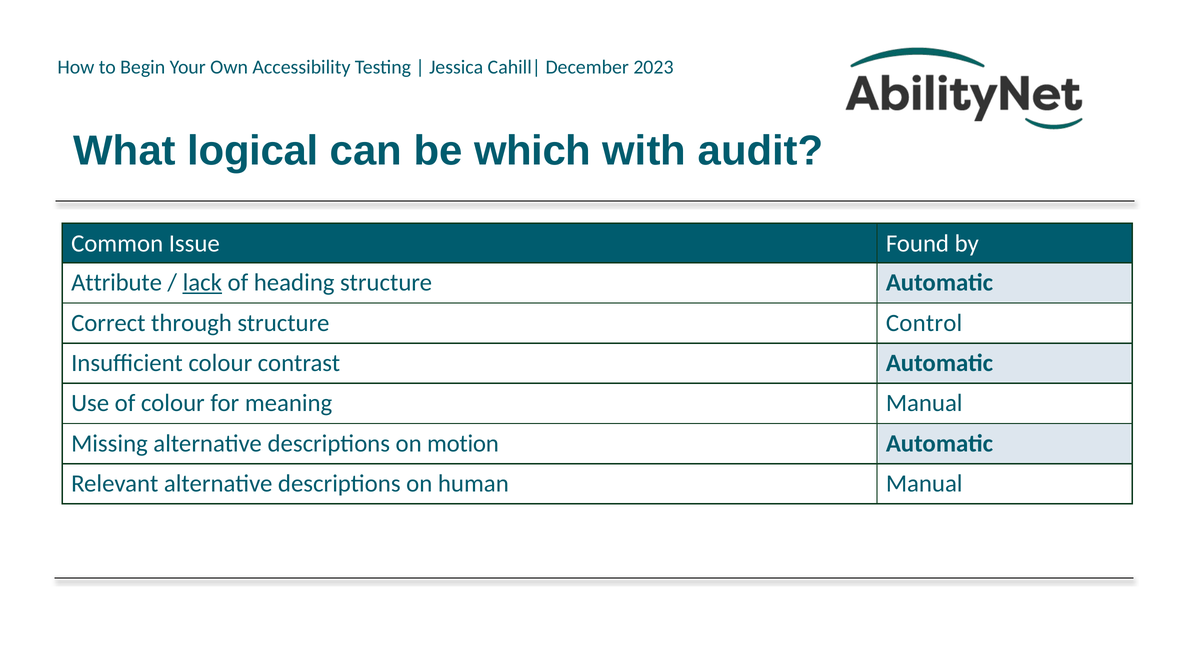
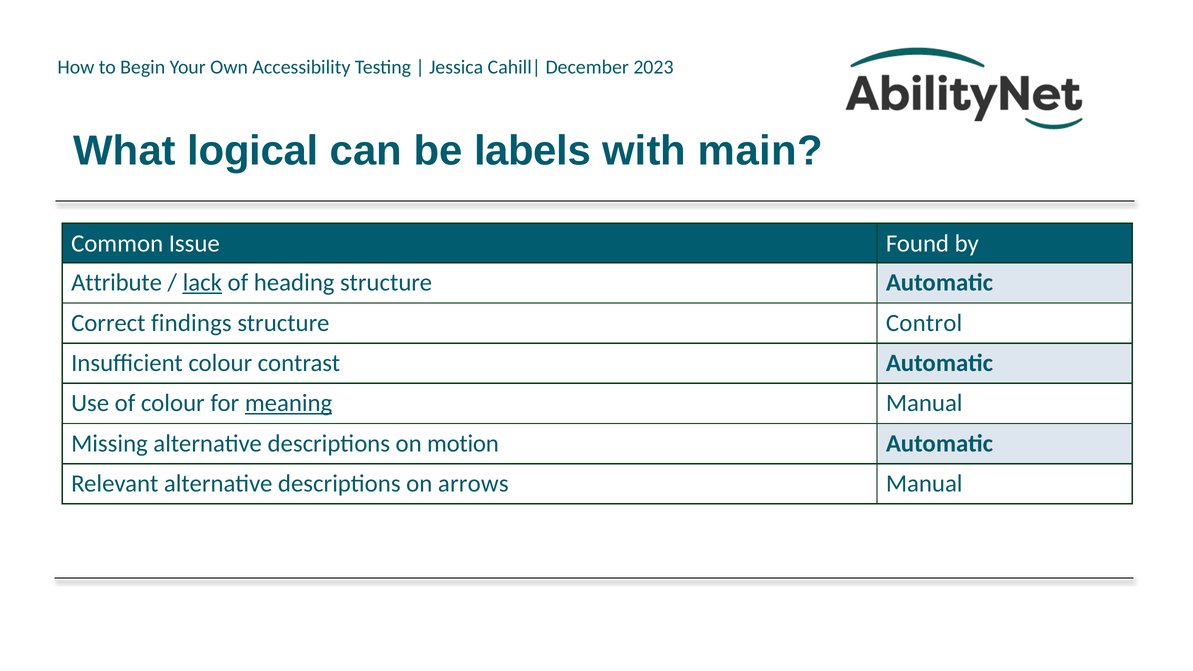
which: which -> labels
audit: audit -> main
through: through -> findings
meaning underline: none -> present
human: human -> arrows
